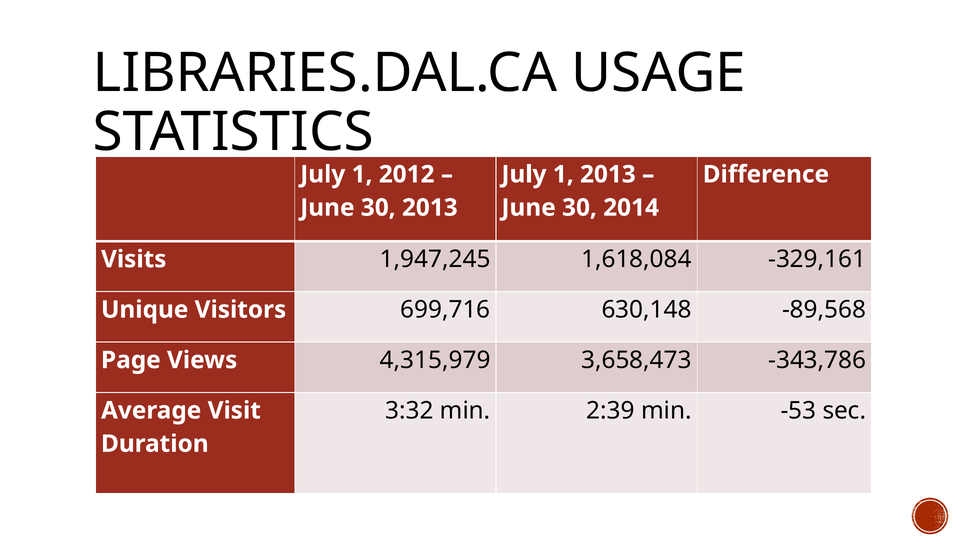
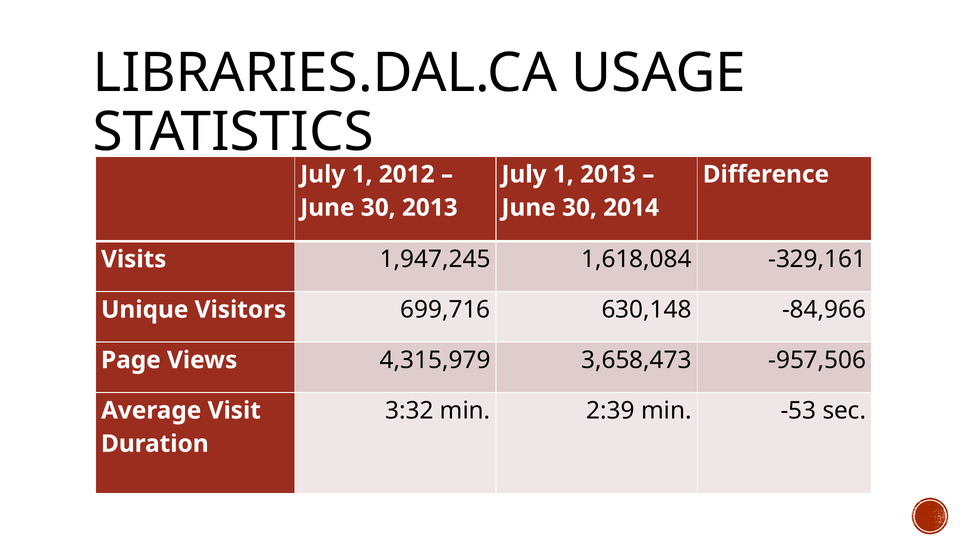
-89,568: -89,568 -> -84,966
-343,786: -343,786 -> -957,506
